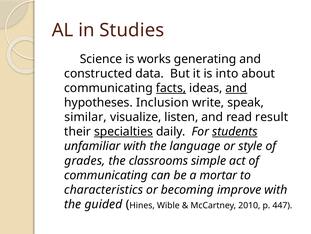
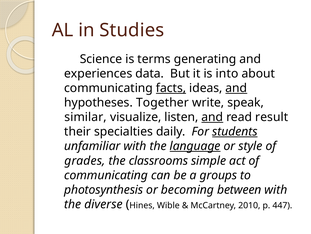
works: works -> terms
constructed: constructed -> experiences
Inclusion: Inclusion -> Together
and at (212, 117) underline: none -> present
specialties underline: present -> none
language underline: none -> present
mortar: mortar -> groups
characteristics: characteristics -> photosynthesis
improve: improve -> between
guided: guided -> diverse
